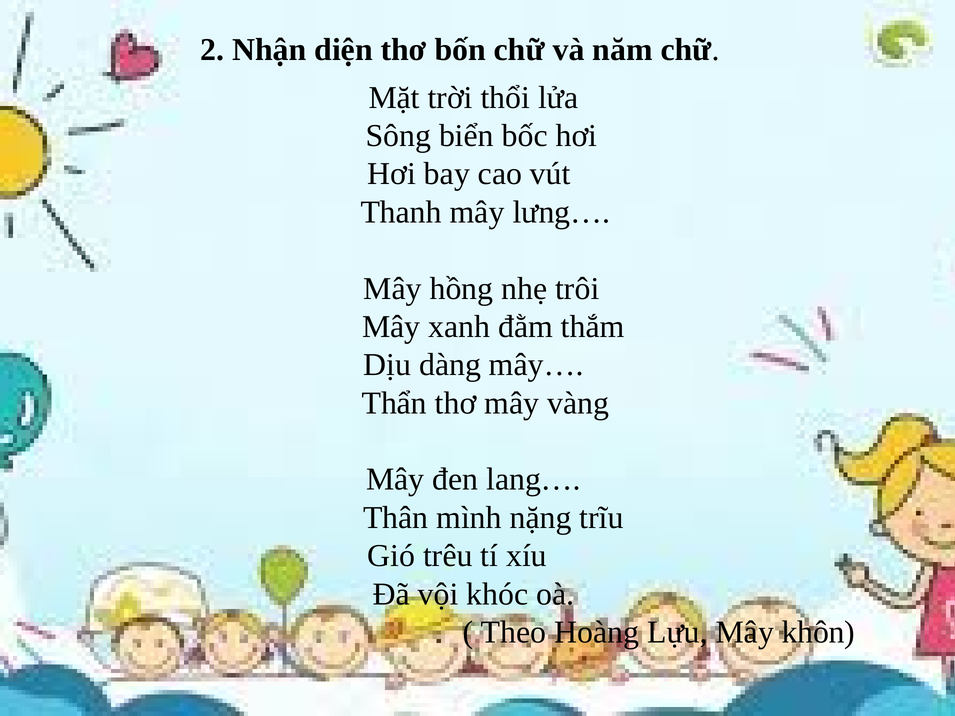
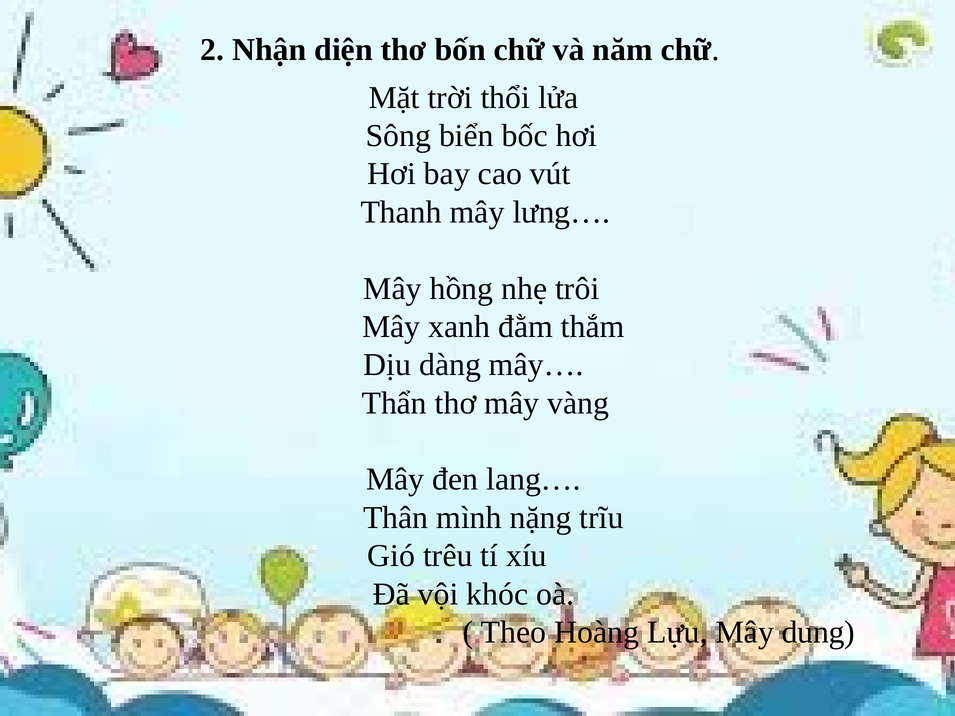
khôn: khôn -> dung
